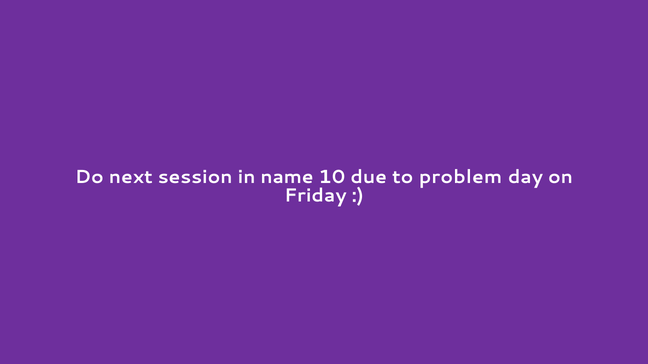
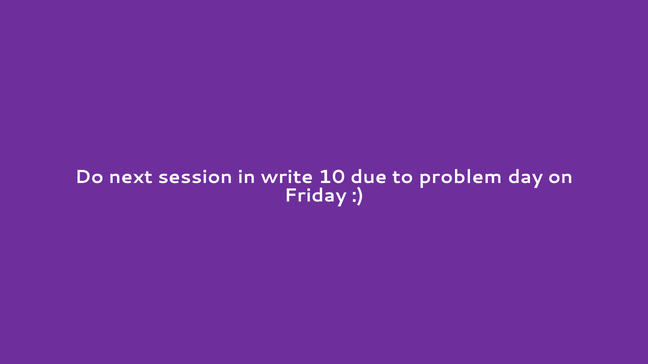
name: name -> write
